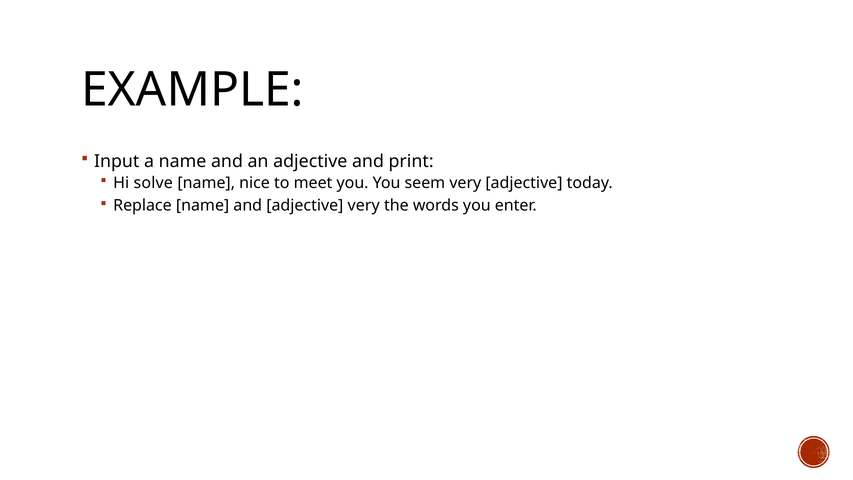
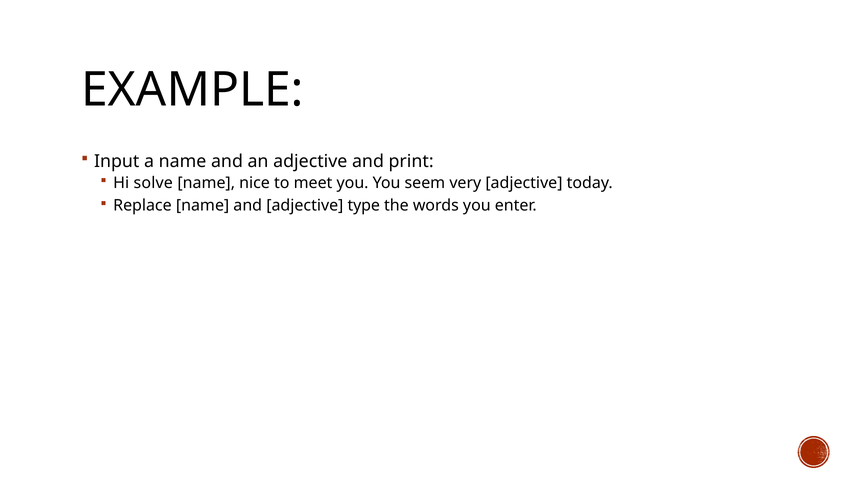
adjective very: very -> type
